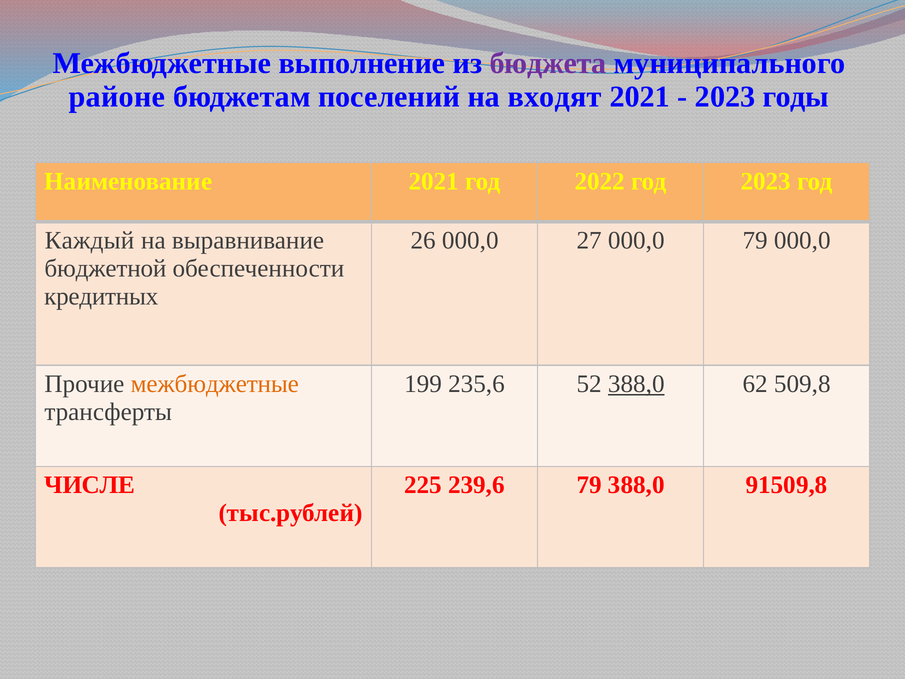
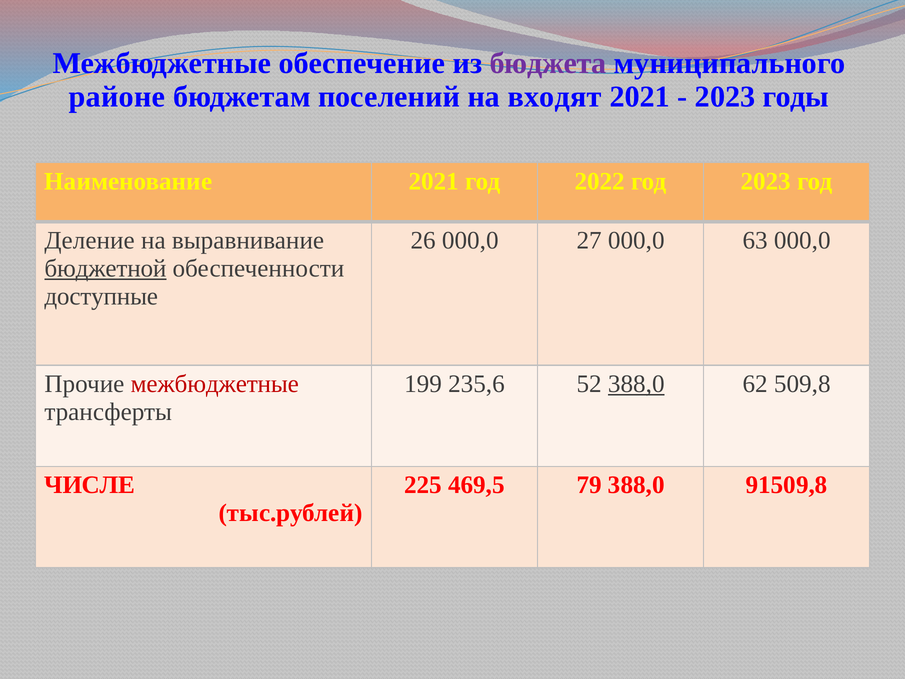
выполнение: выполнение -> обеспечение
Каждый: Каждый -> Деление
000,0 79: 79 -> 63
бюджетной underline: none -> present
кредитных: кредитных -> доступные
межбюджетные at (215, 384) colour: orange -> red
239,6: 239,6 -> 469,5
